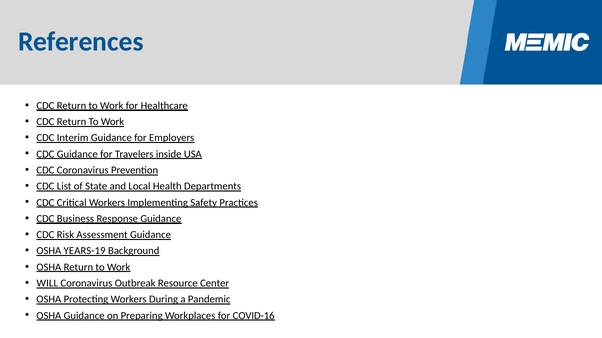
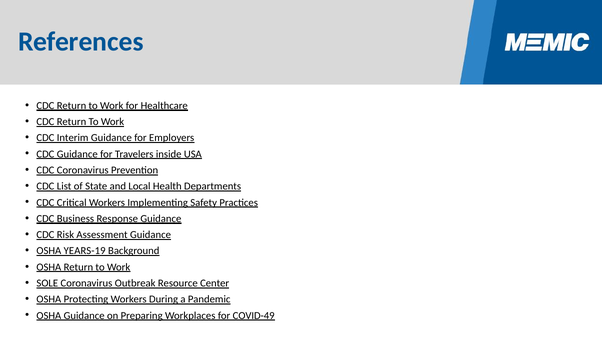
WILL: WILL -> SOLE
COVID-16: COVID-16 -> COVID-49
